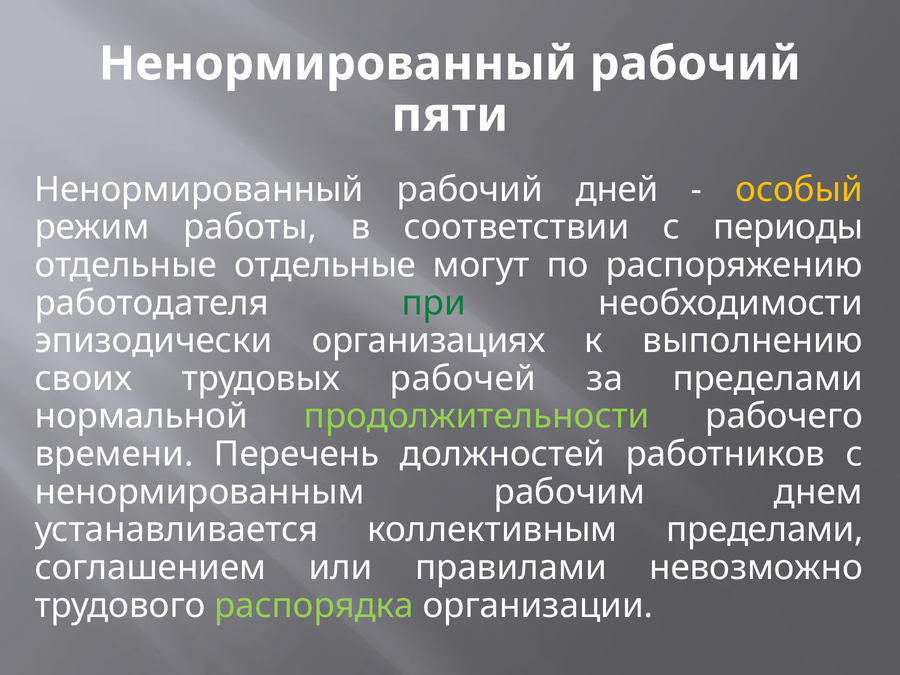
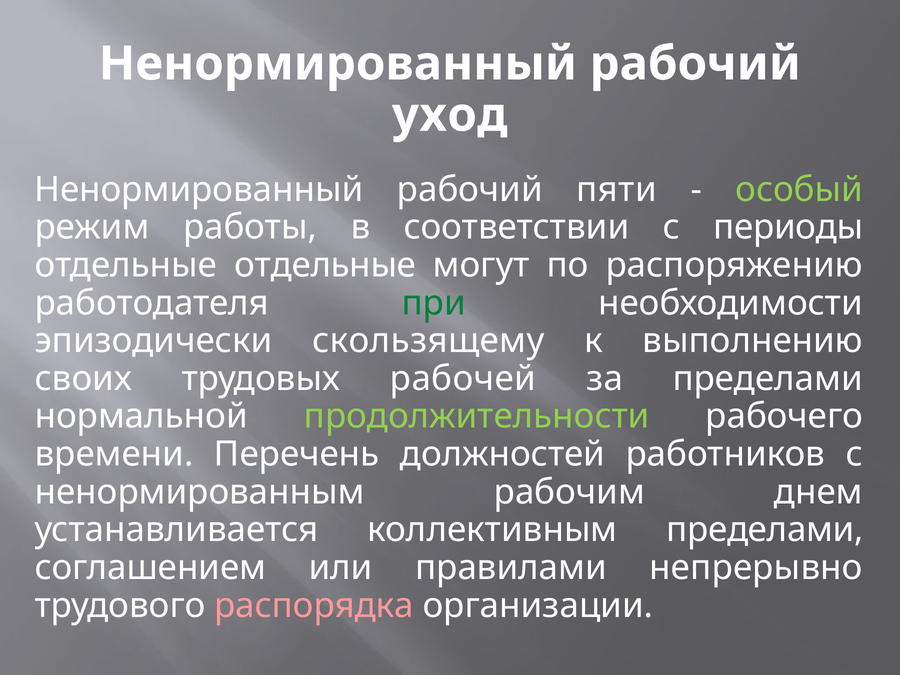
пяти: пяти -> уход
дней: дней -> пяти
особый colour: yellow -> light green
организациях: организациях -> скользящему
невозможно: невозможно -> непрерывно
распорядка colour: light green -> pink
